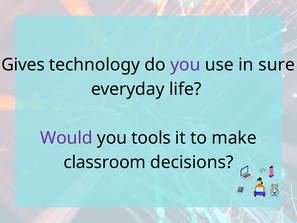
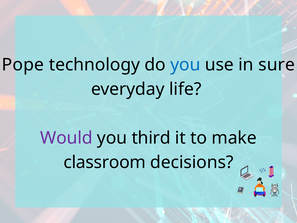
Gives: Gives -> Pope
you at (185, 65) colour: purple -> blue
tools: tools -> third
